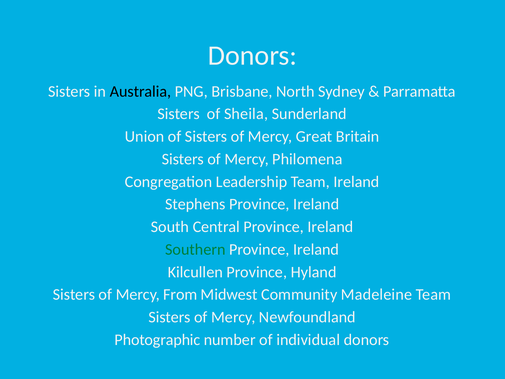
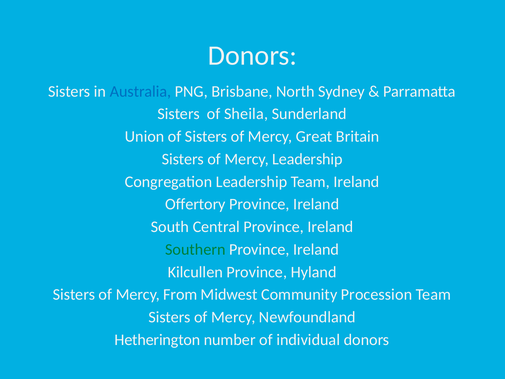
Australia colour: black -> blue
Mercy Philomena: Philomena -> Leadership
Stephens: Stephens -> Offertory
Madeleine: Madeleine -> Procession
Photographic: Photographic -> Hetherington
